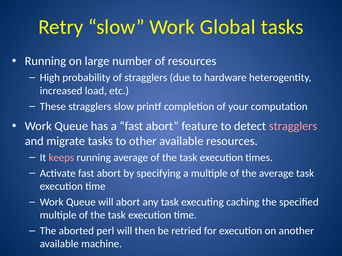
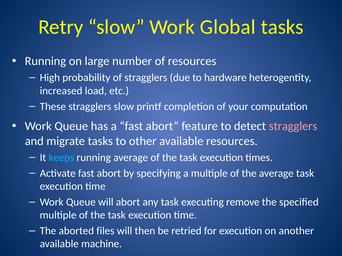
keeps colour: pink -> light blue
caching: caching -> remove
perl: perl -> files
